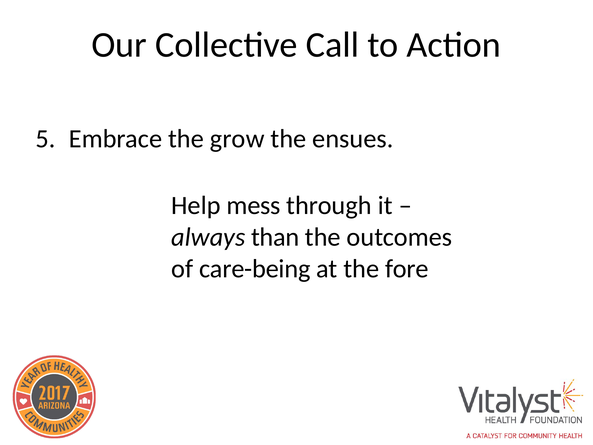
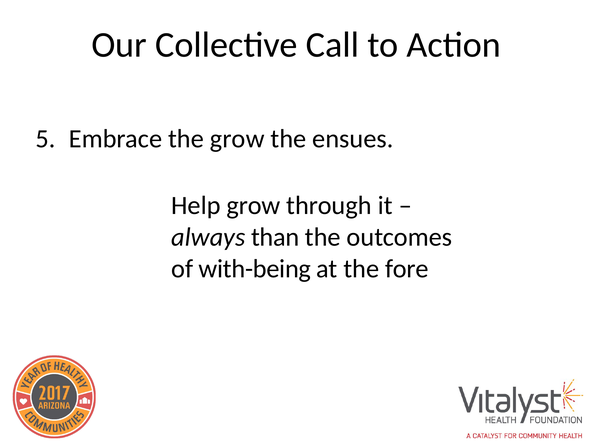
Help mess: mess -> grow
care-being: care-being -> with-being
